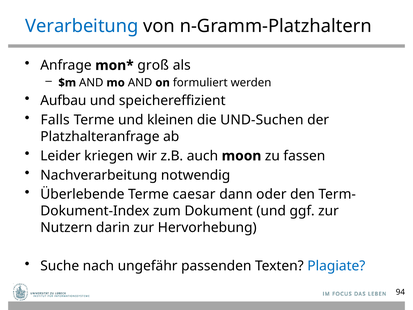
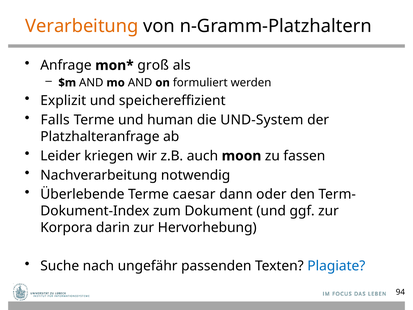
Verarbeitung colour: blue -> orange
Aufbau: Aufbau -> Explizit
kleinen: kleinen -> human
UND-Suchen: UND-Suchen -> UND-System
Nutzern: Nutzern -> Korpora
